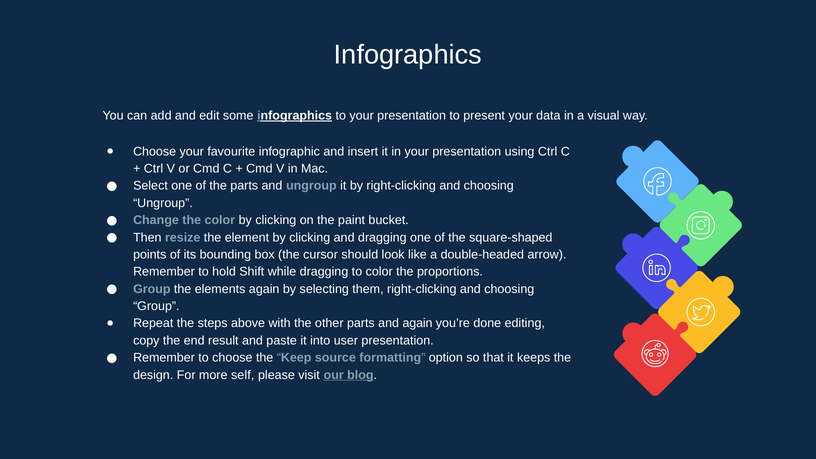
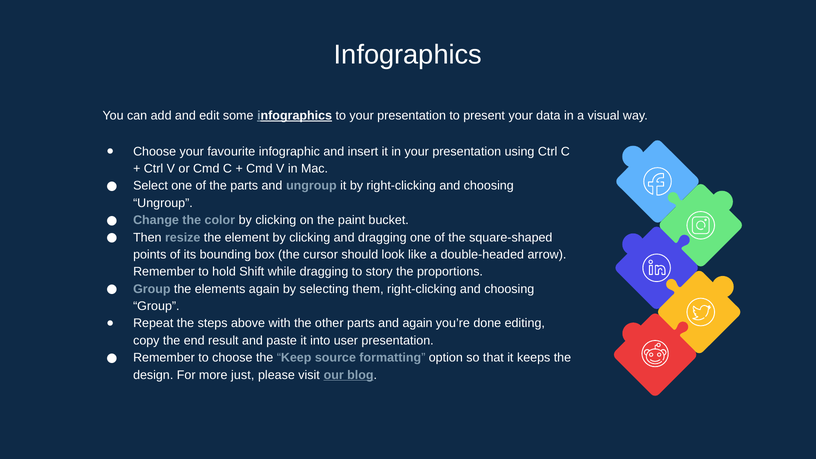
to color: color -> story
self: self -> just
